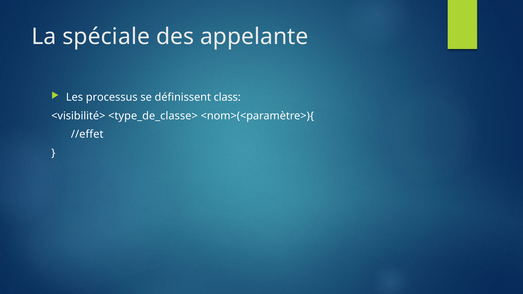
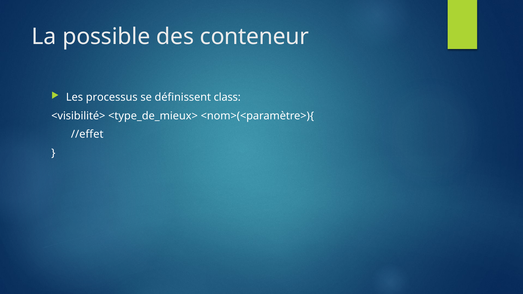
spéciale: spéciale -> possible
appelante: appelante -> conteneur
<type_de_classe>: <type_de_classe> -> <type_de_mieux>
